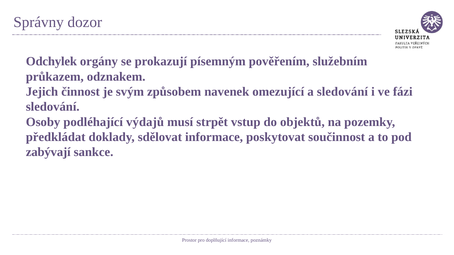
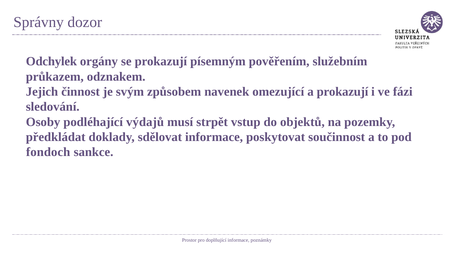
a sledování: sledování -> prokazují
zabývají: zabývají -> fondoch
